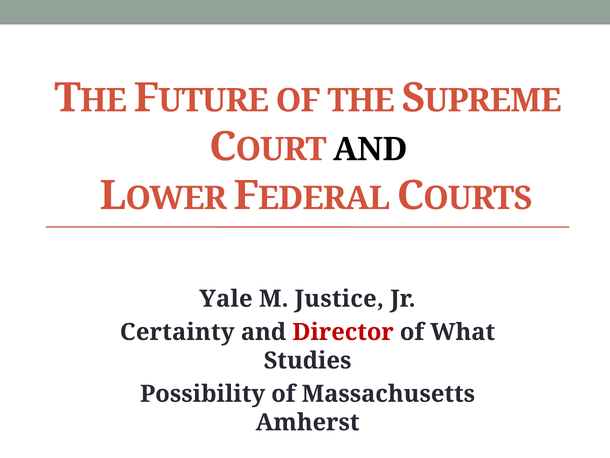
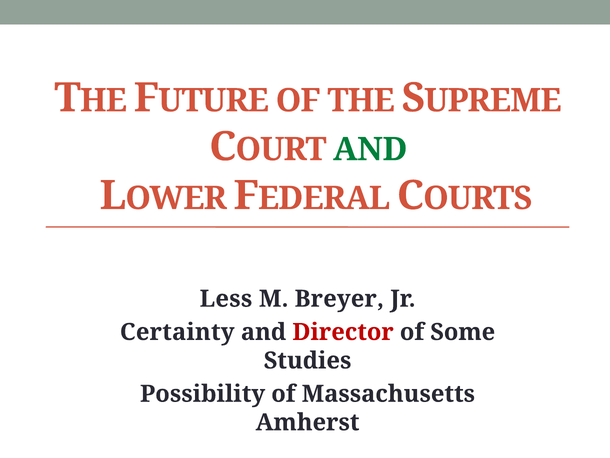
AND at (370, 149) colour: black -> green
Yale: Yale -> Less
Justice: Justice -> Breyer
What: What -> Some
